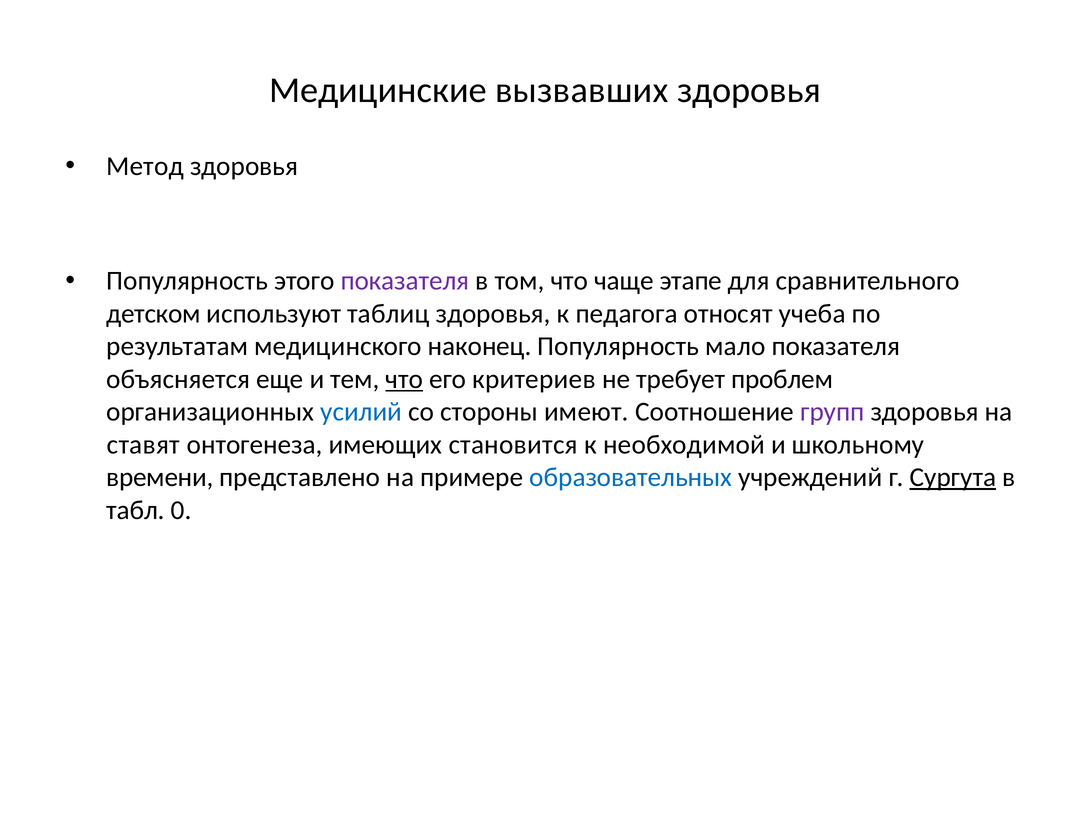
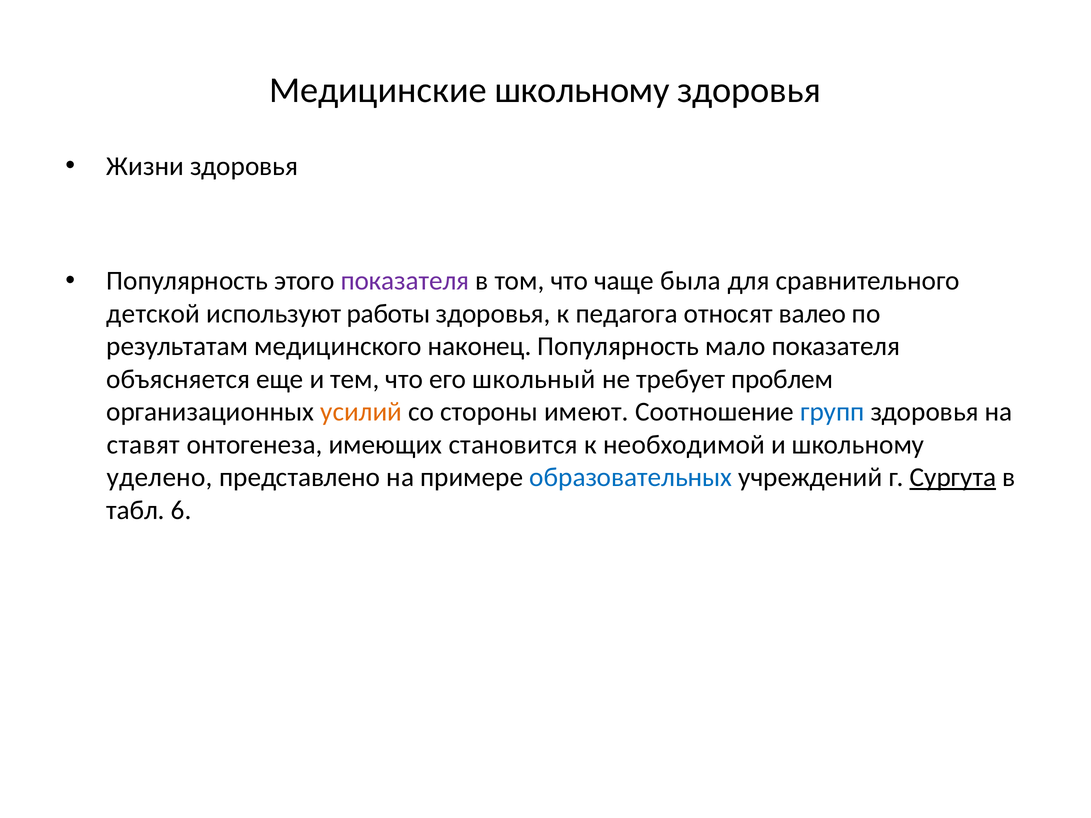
Медицинские вызвавших: вызвавших -> школьному
Метод: Метод -> Жизни
этапе: этапе -> была
детском: детском -> детской
таблиц: таблиц -> работы
учеба: учеба -> валео
что at (404, 379) underline: present -> none
критериев: критериев -> школьный
усилий colour: blue -> orange
групп colour: purple -> blue
времени: времени -> уделено
0: 0 -> 6
